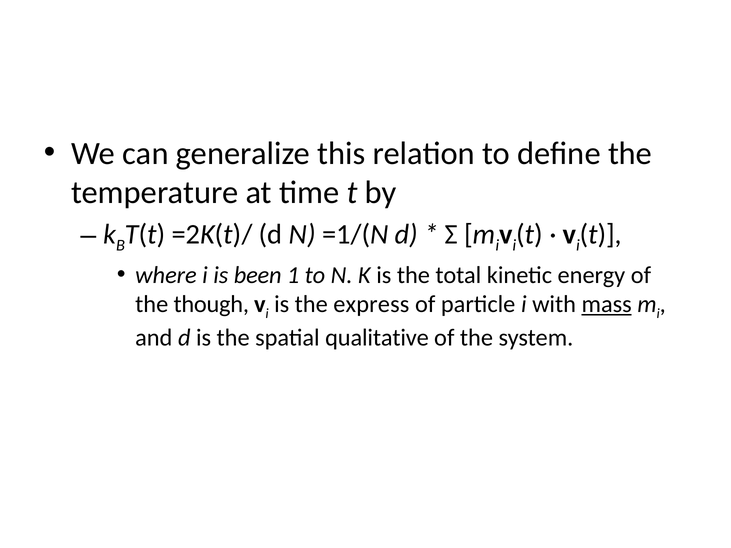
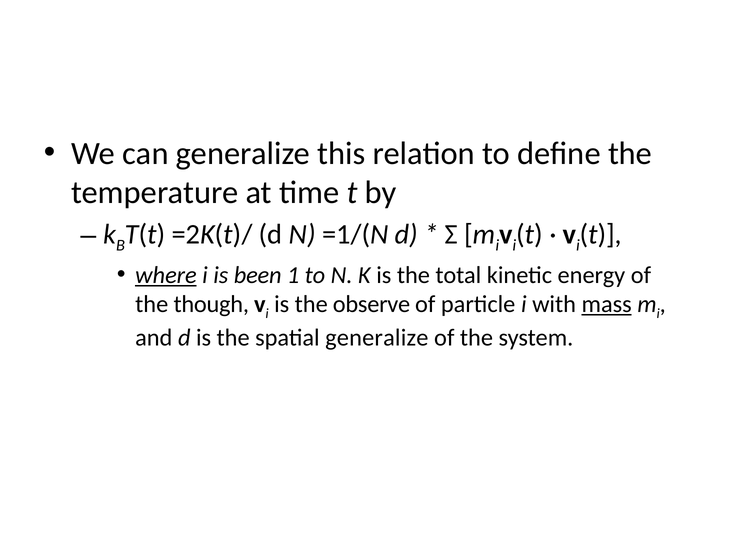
where underline: none -> present
express: express -> observe
spatial qualitative: qualitative -> generalize
